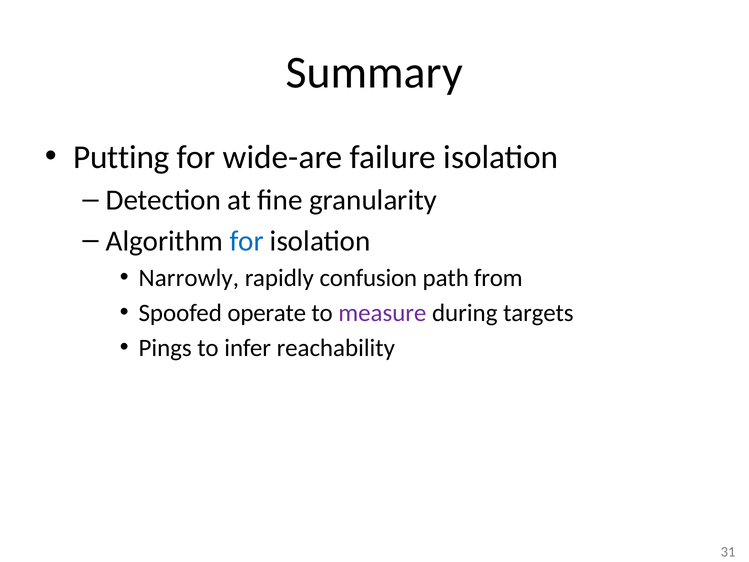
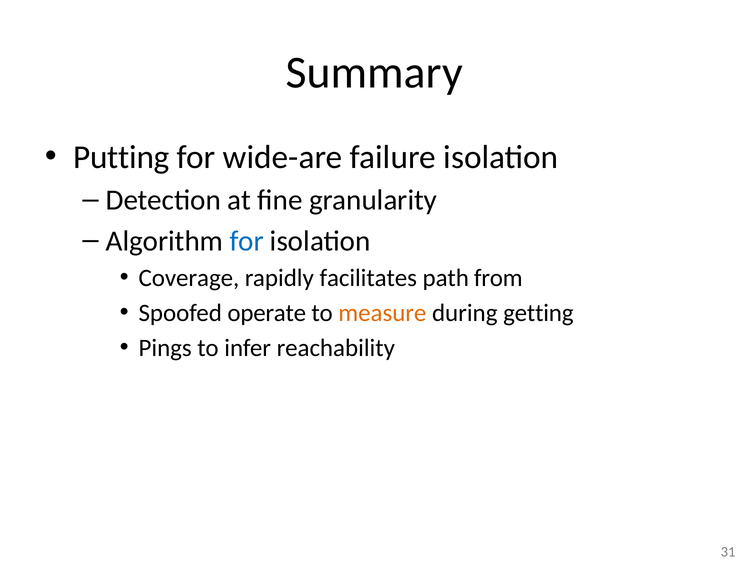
Narrowly: Narrowly -> Coverage
confusion: confusion -> facilitates
measure colour: purple -> orange
targets: targets -> getting
